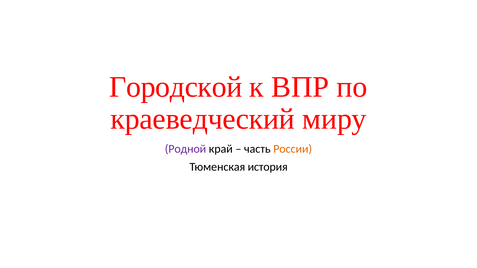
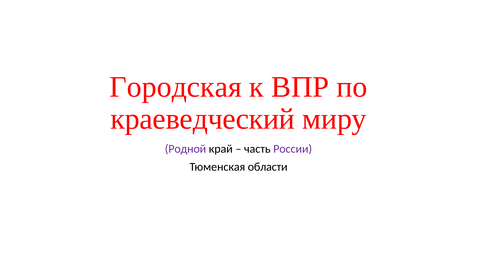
Городской: Городской -> Городская
России colour: orange -> purple
история: история -> области
